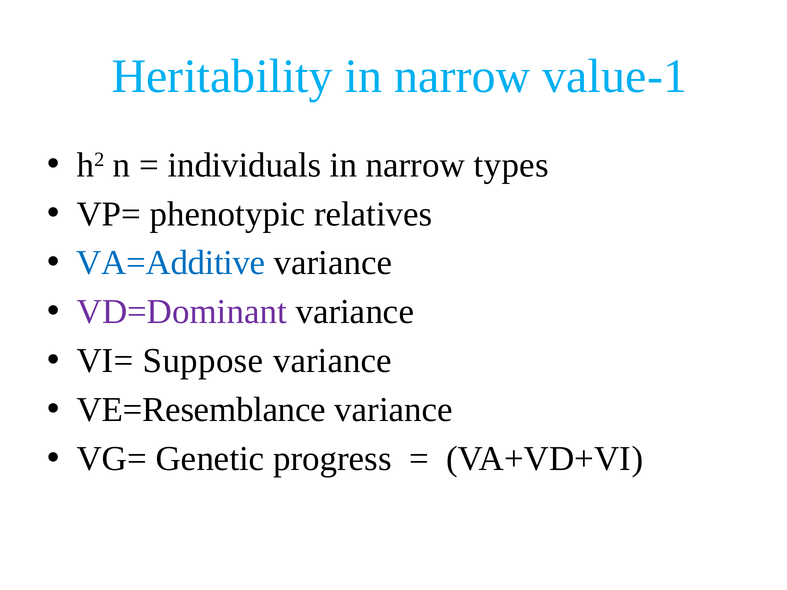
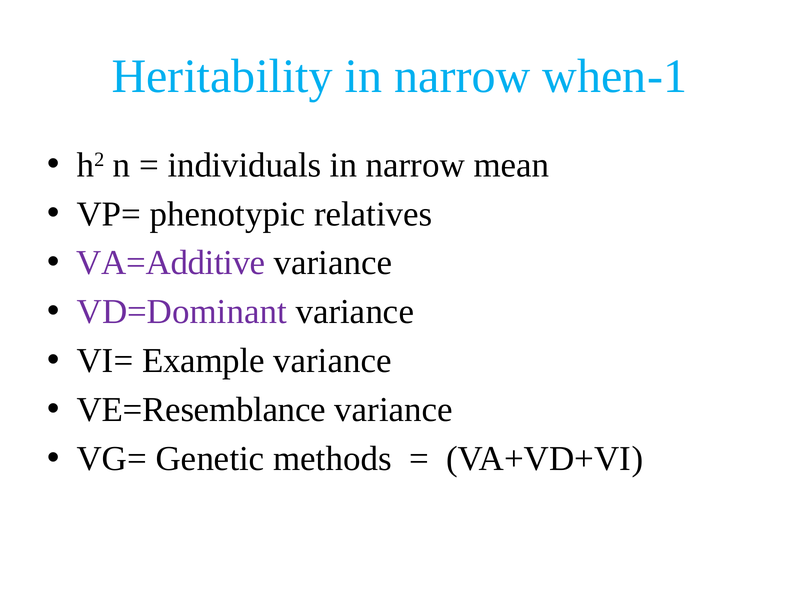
value: value -> when
types: types -> mean
VA=Additive colour: blue -> purple
Suppose: Suppose -> Example
progress: progress -> methods
